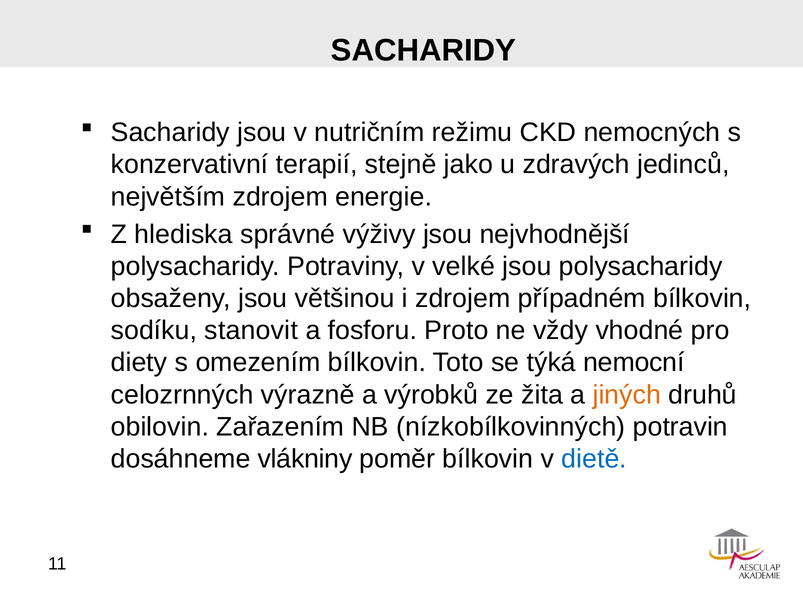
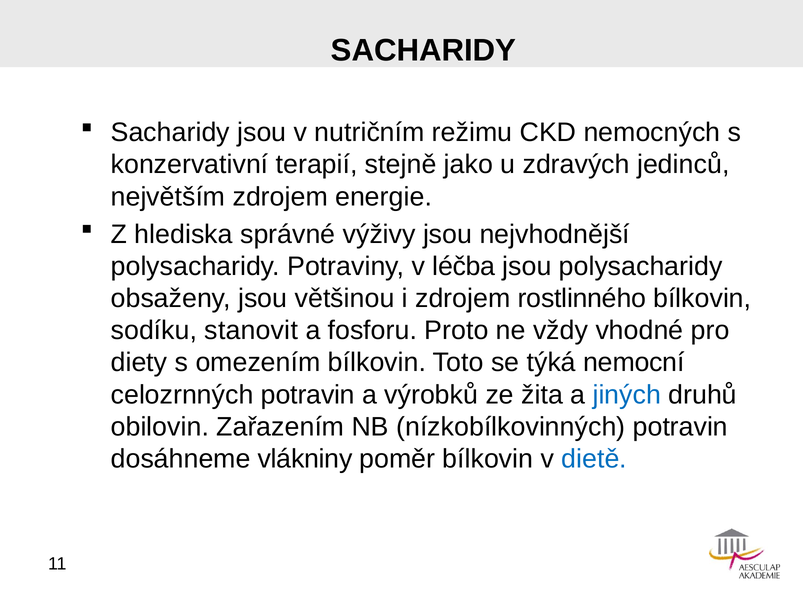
velké: velké -> léčba
případném: případném -> rostlinného
celozrnných výrazně: výrazně -> potravin
jiných colour: orange -> blue
